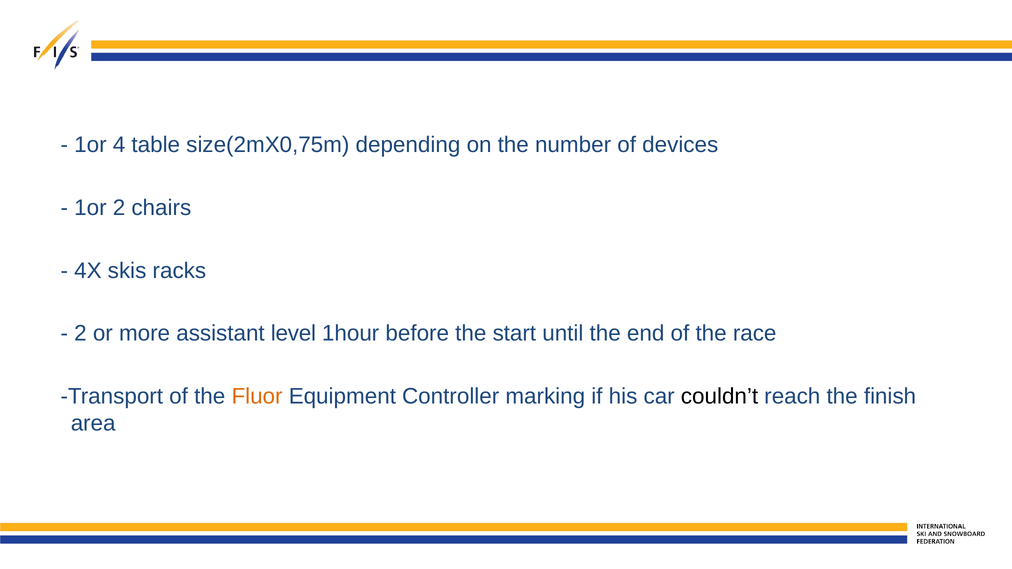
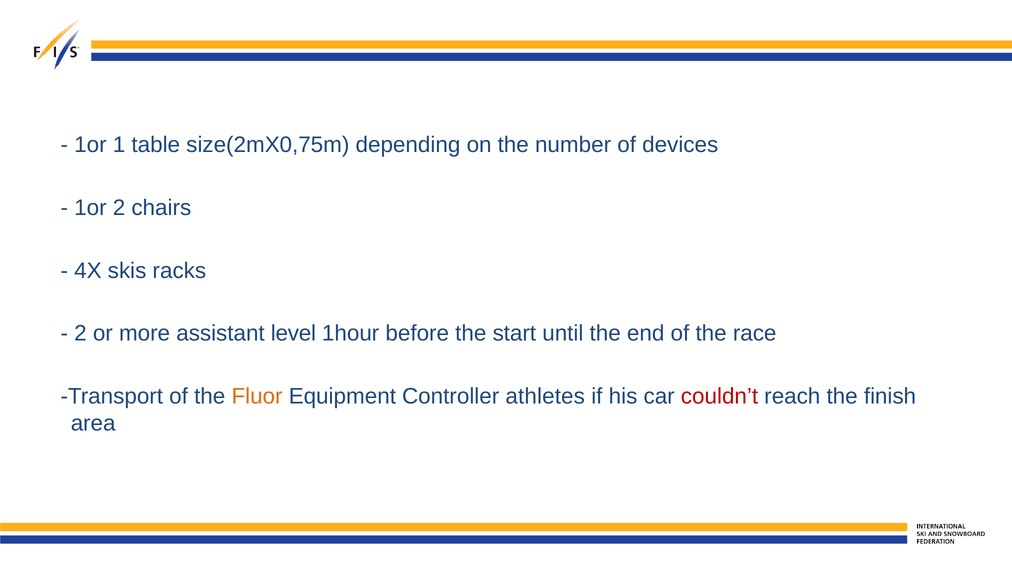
4: 4 -> 1
marking: marking -> athletes
couldn’t colour: black -> red
